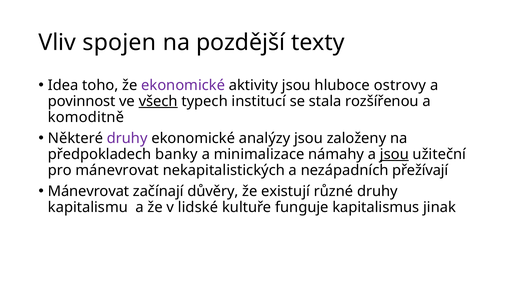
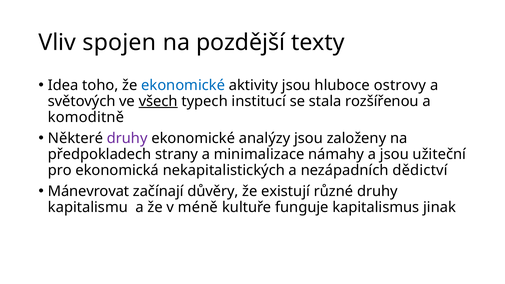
ekonomické at (183, 85) colour: purple -> blue
povinnost: povinnost -> světových
banky: banky -> strany
jsou at (394, 154) underline: present -> none
pro mánevrovat: mánevrovat -> ekonomická
přežívají: přežívají -> dědictví
lidské: lidské -> méně
